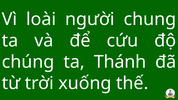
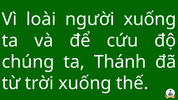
người chung: chung -> xuống
